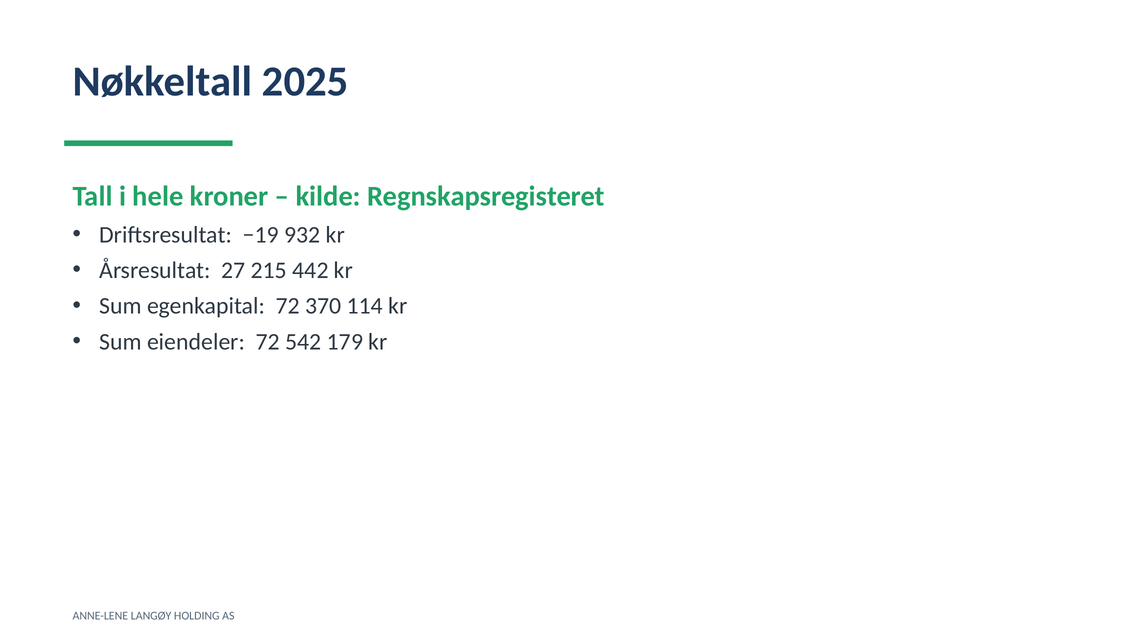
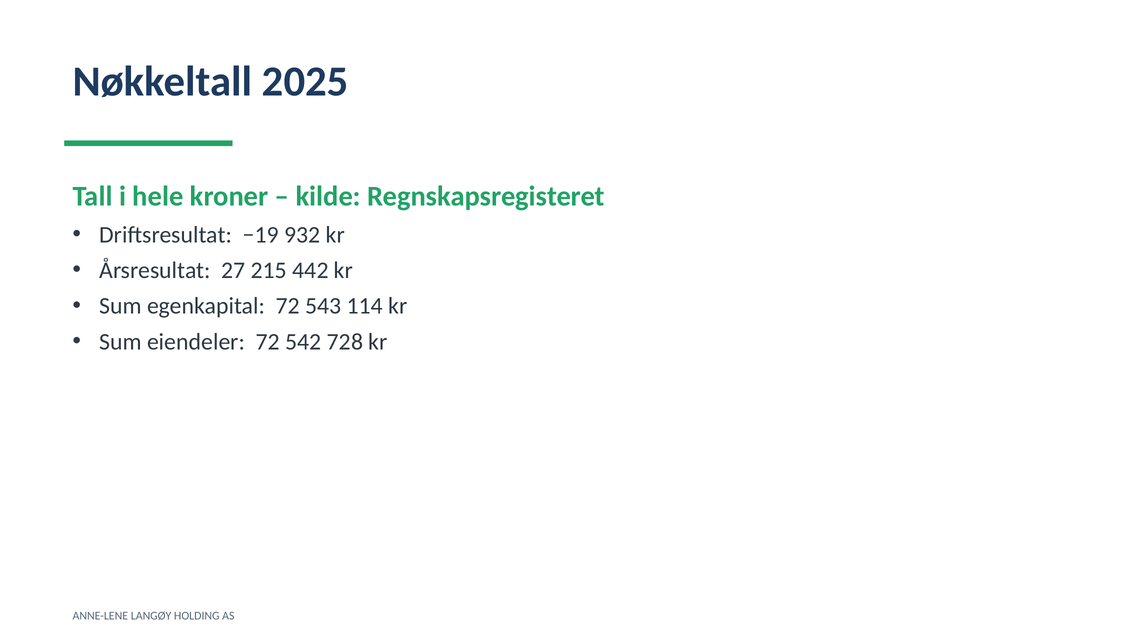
370: 370 -> 543
179: 179 -> 728
